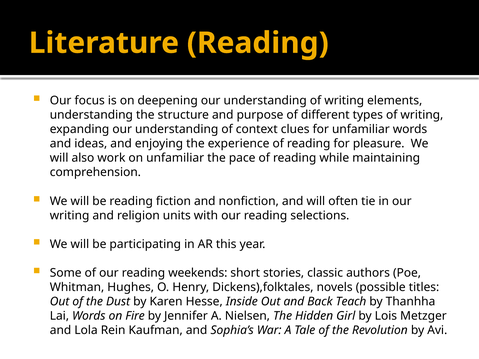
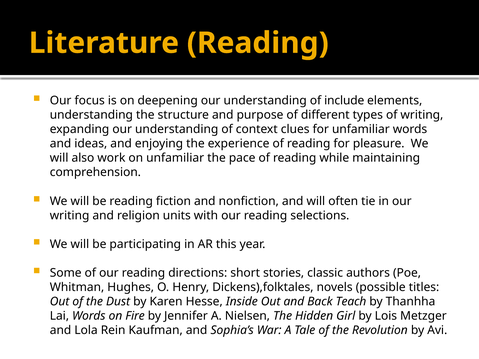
understanding of writing: writing -> include
weekends: weekends -> directions
